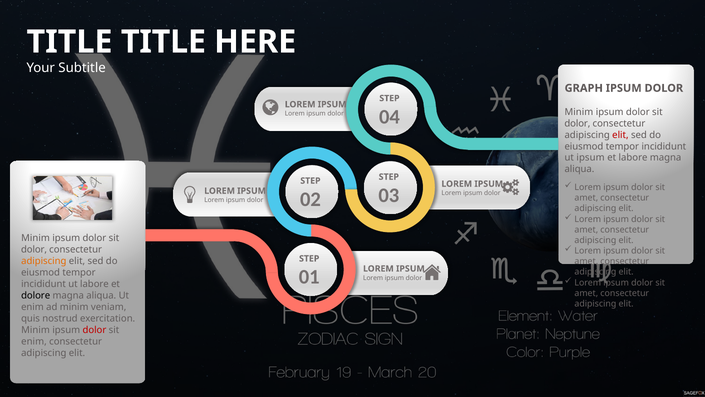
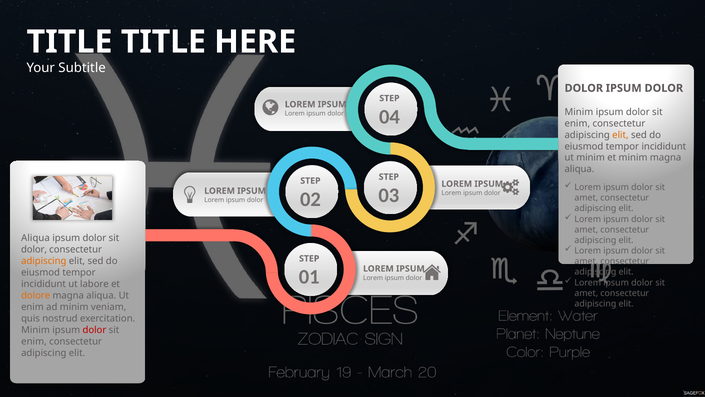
GRAPH at (584, 88): GRAPH -> DOLOR
dolor at (577, 123): dolor -> enim
elit at (620, 135) colour: red -> orange
ut ipsum: ipsum -> minim
et labore: labore -> minim
Minim at (36, 238): Minim -> Aliqua
dolore colour: black -> orange
